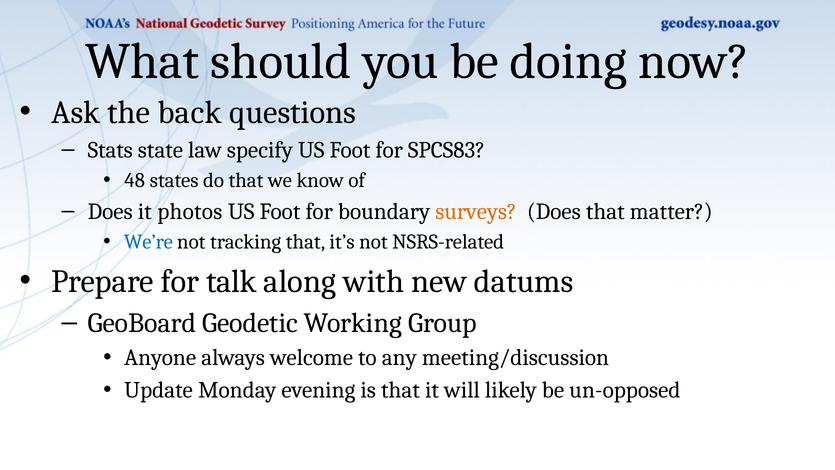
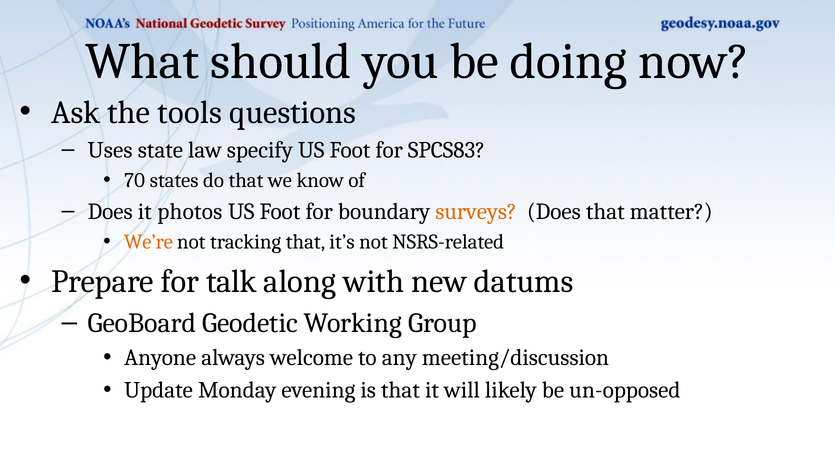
back: back -> tools
Stats: Stats -> Uses
48: 48 -> 70
We’re colour: blue -> orange
